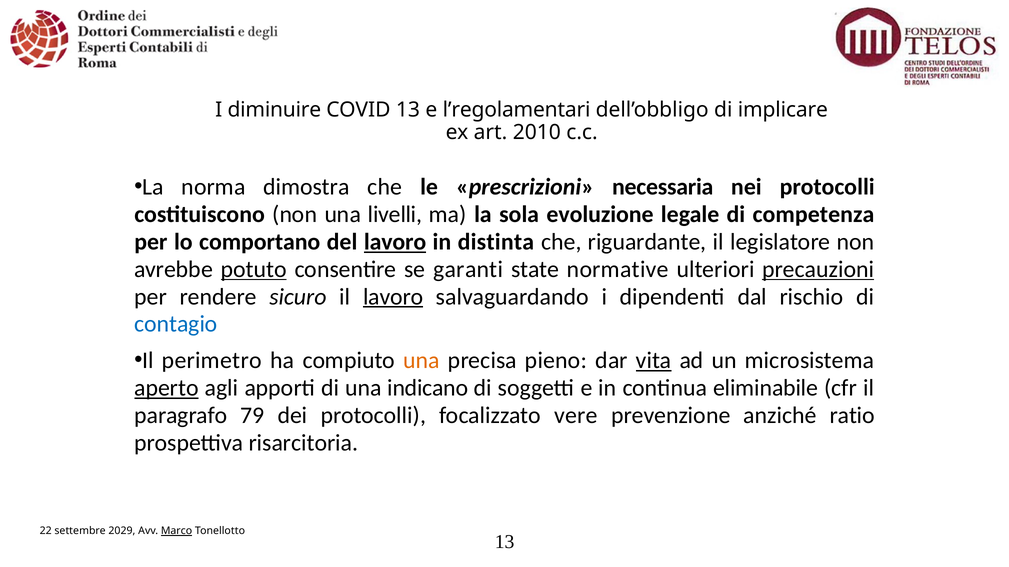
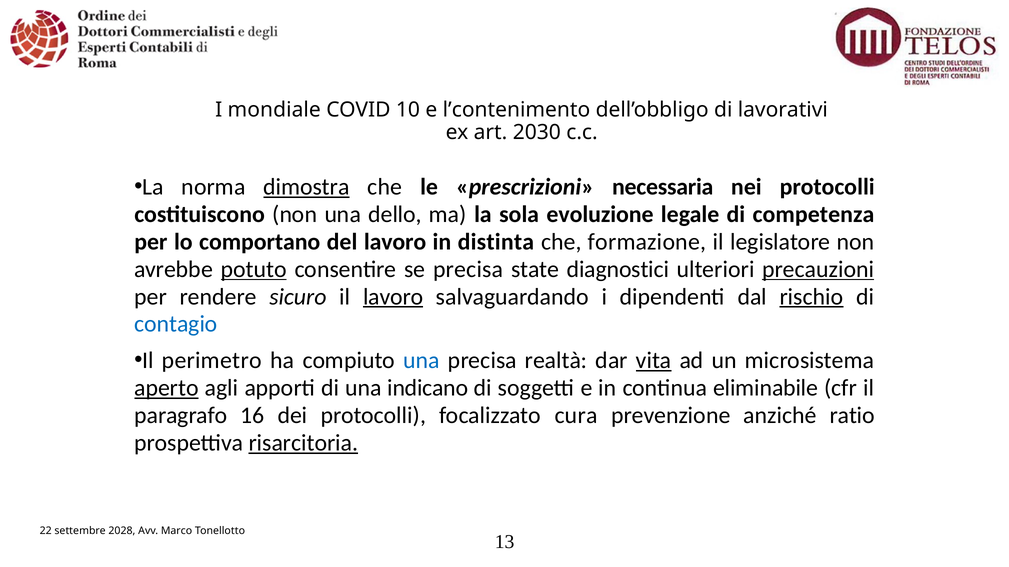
diminuire: diminuire -> mondiale
COVID 13: 13 -> 10
l’regolamentari: l’regolamentari -> l’contenimento
implicare: implicare -> lavorativi
2010: 2010 -> 2030
dimostra underline: none -> present
livelli: livelli -> dello
lavoro at (395, 242) underline: present -> none
riguardante: riguardante -> formazione
se garanti: garanti -> precisa
normative: normative -> diagnostici
rischio underline: none -> present
una at (421, 361) colour: orange -> blue
pieno: pieno -> realtà
79: 79 -> 16
vere: vere -> cura
risarcitoria underline: none -> present
2029: 2029 -> 2028
Marco underline: present -> none
